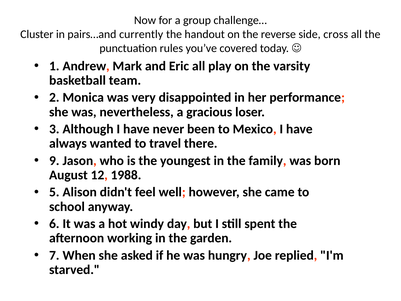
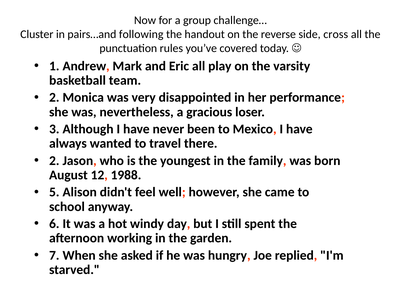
currently: currently -> following
9 at (54, 161): 9 -> 2
